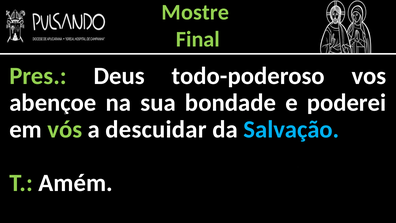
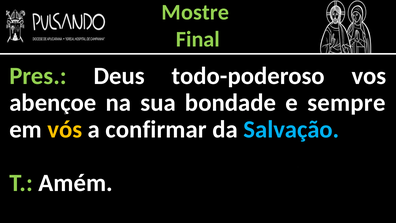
poderei: poderei -> sempre
vós colour: light green -> yellow
descuidar: descuidar -> confirmar
